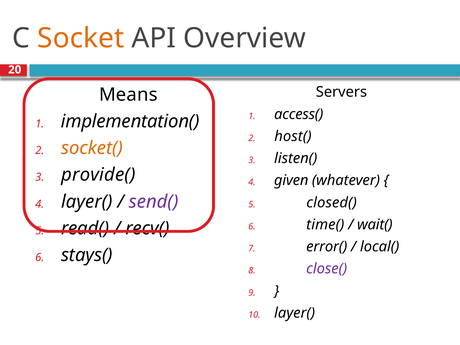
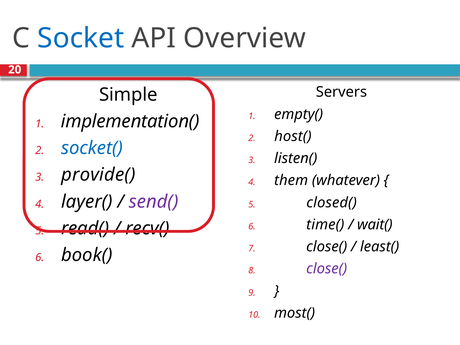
Socket colour: orange -> blue
Means: Means -> Simple
access(: access( -> empty(
socket( colour: orange -> blue
given: given -> them
error( at (327, 247): error( -> close(
local(: local( -> least(
stays(: stays( -> book(
layer( at (295, 313): layer( -> most(
